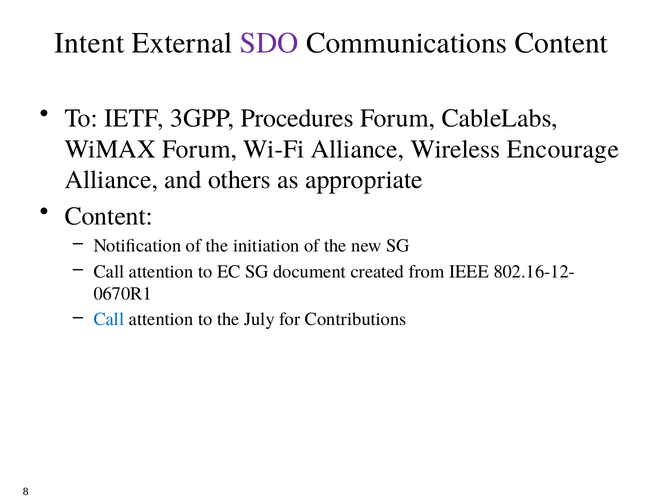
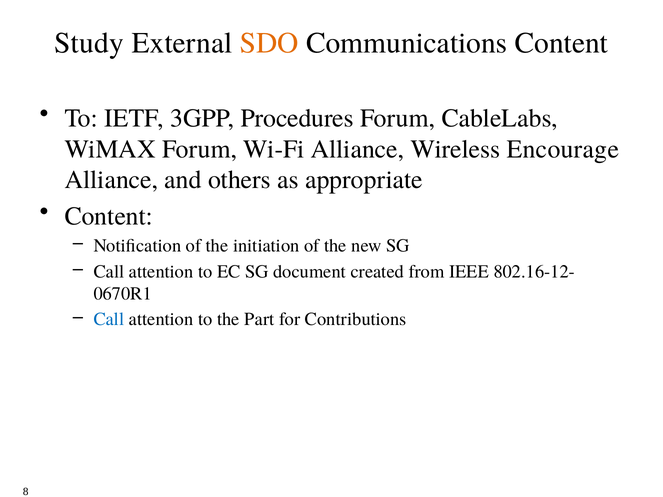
Intent: Intent -> Study
SDO colour: purple -> orange
July: July -> Part
